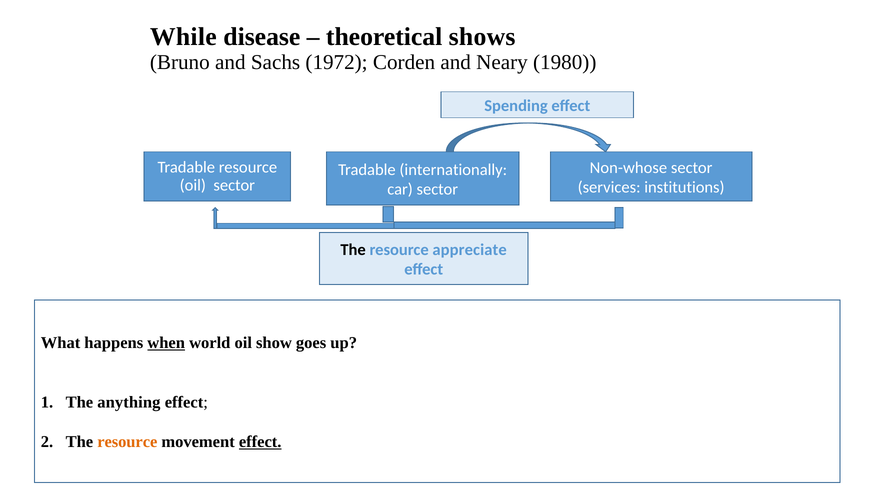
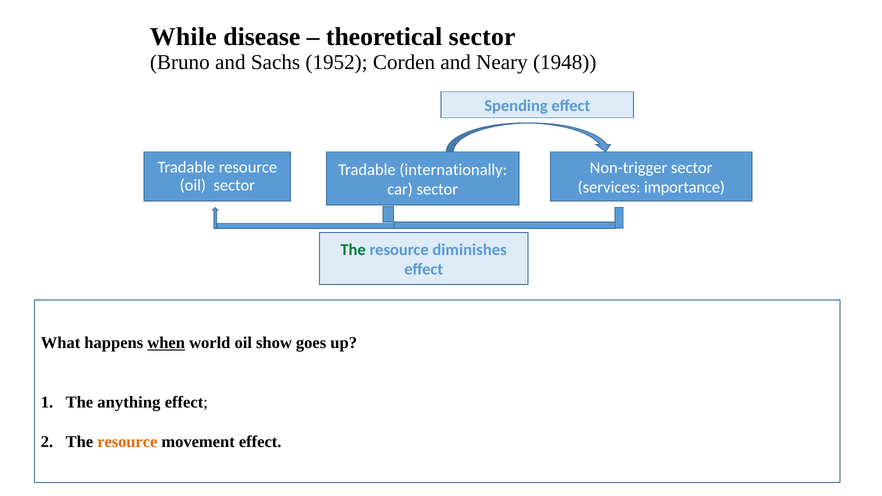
theoretical shows: shows -> sector
1972: 1972 -> 1952
1980: 1980 -> 1948
Non-whose: Non-whose -> Non-trigger
institutions: institutions -> importance
The at (353, 250) colour: black -> green
appreciate: appreciate -> diminishes
effect at (260, 442) underline: present -> none
